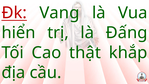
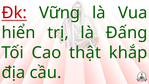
Vang: Vang -> Vững
